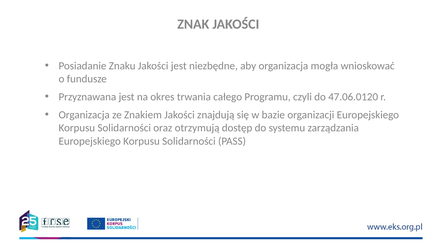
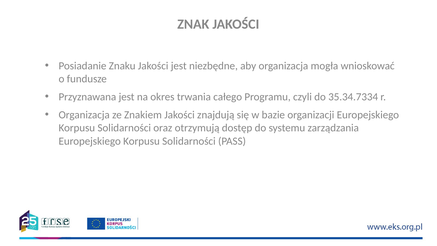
47.06.0120: 47.06.0120 -> 35.34.7334
